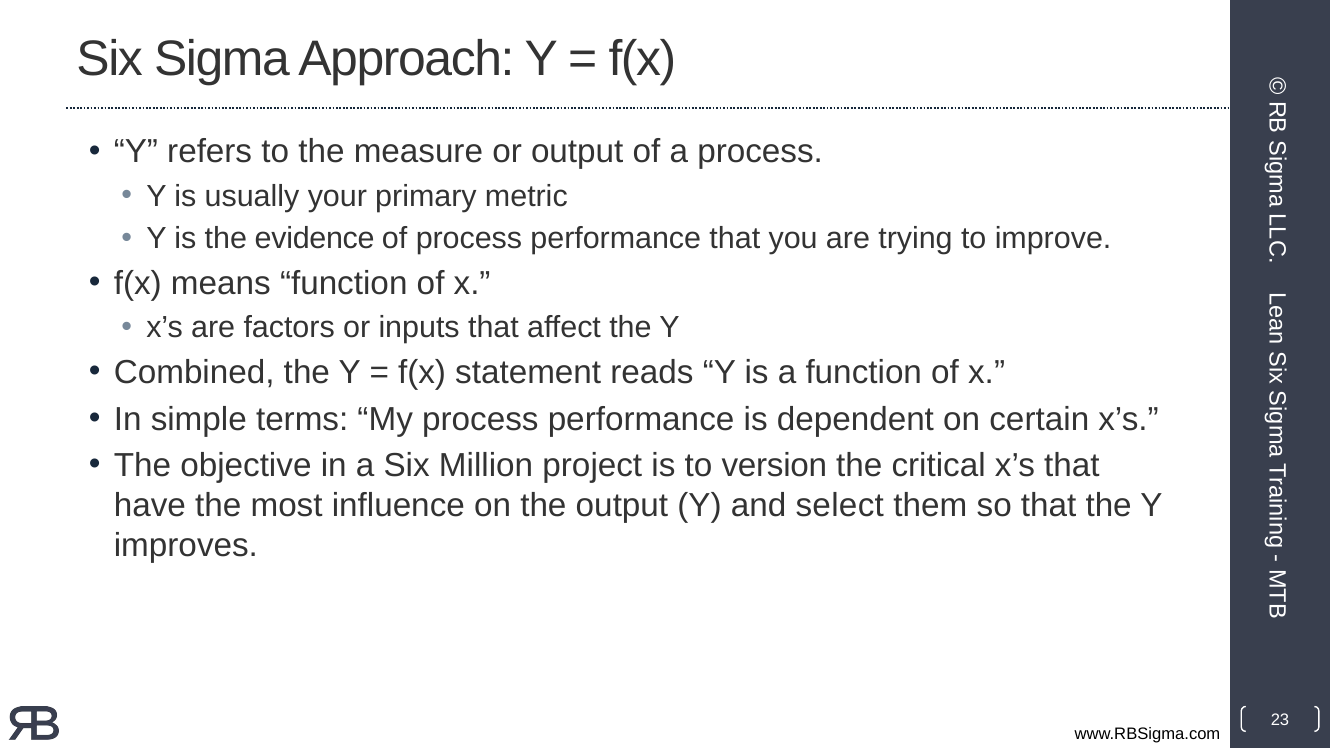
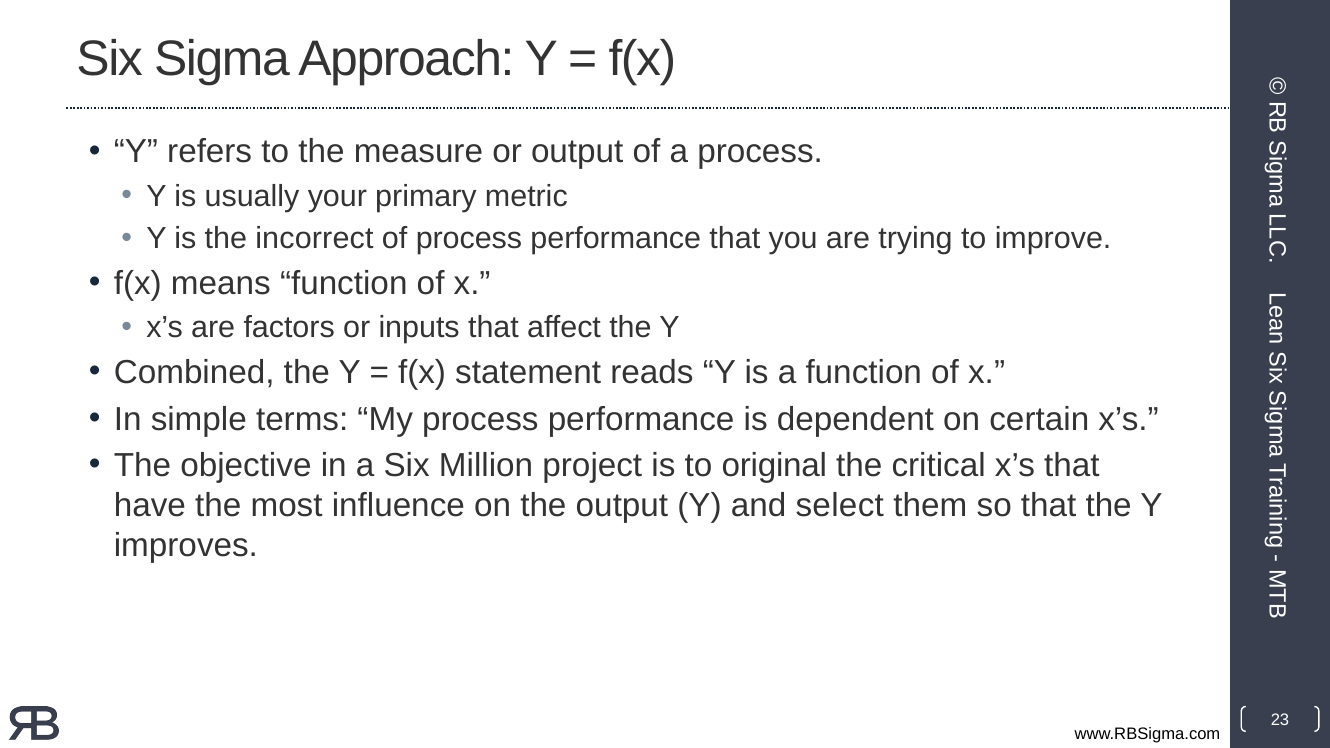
evidence: evidence -> incorrect
version: version -> original
